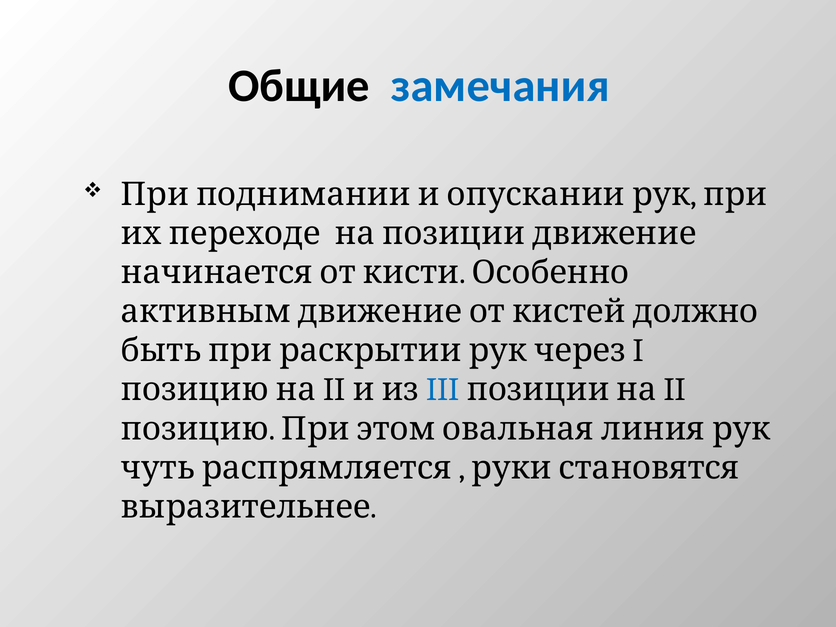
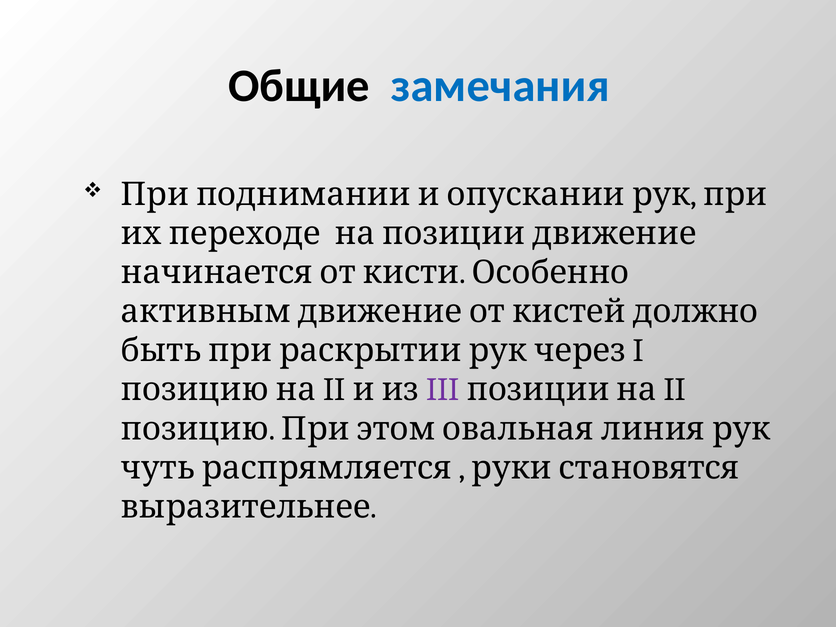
III colour: blue -> purple
